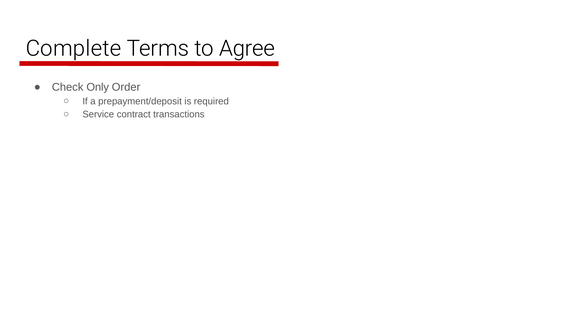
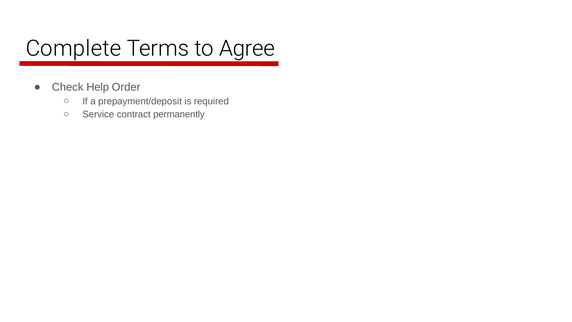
Only: Only -> Help
transactions: transactions -> permanently
